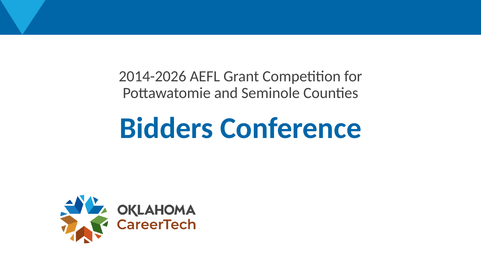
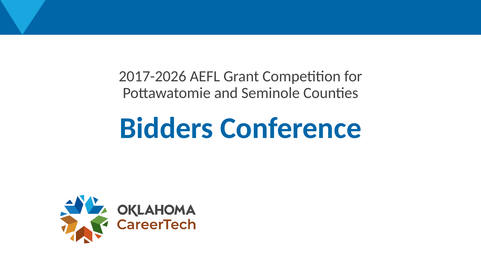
2014-2026: 2014-2026 -> 2017-2026
